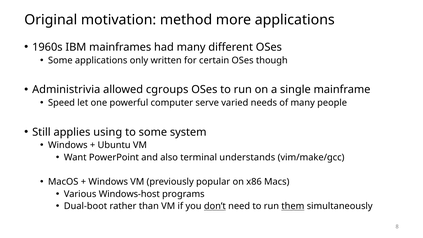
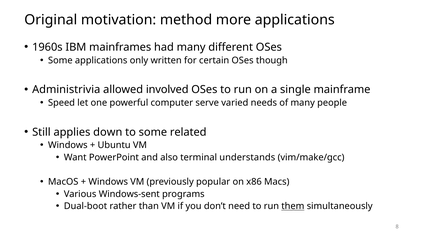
cgroups: cgroups -> involved
using: using -> down
system: system -> related
Windows-host: Windows-host -> Windows-sent
don’t underline: present -> none
